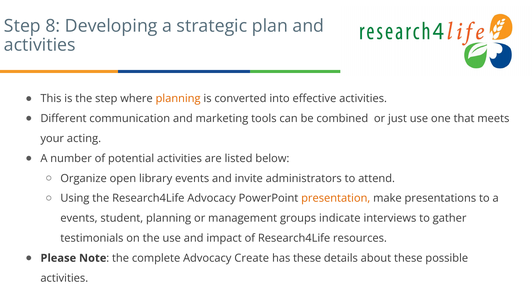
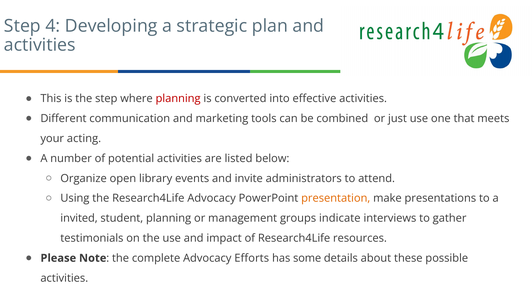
8: 8 -> 4
planning at (178, 99) colour: orange -> red
events at (79, 218): events -> invited
Create: Create -> Efforts
has these: these -> some
